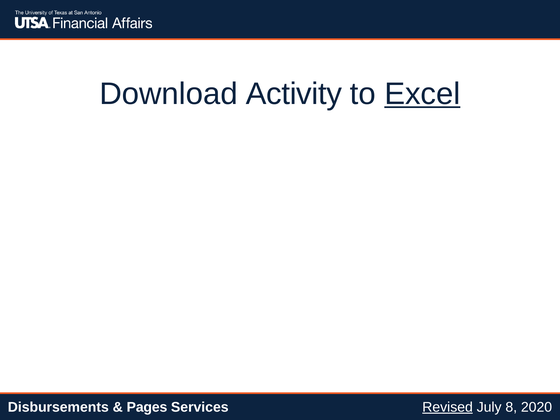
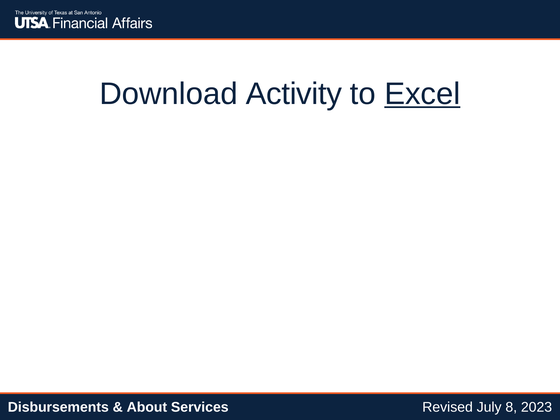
Pages: Pages -> About
Revised underline: present -> none
2020: 2020 -> 2023
